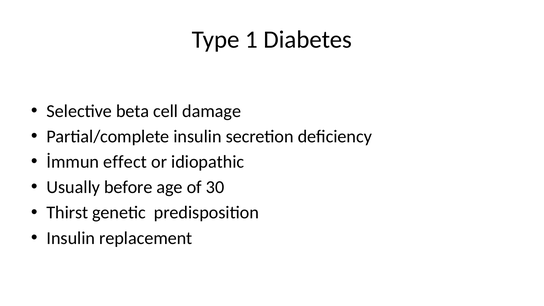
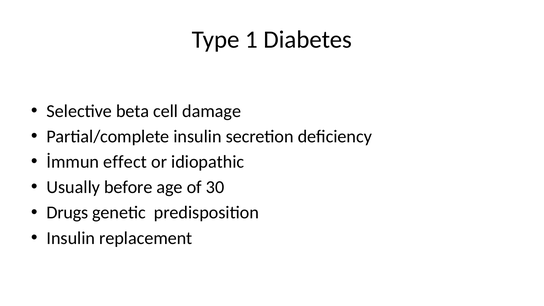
Thirst: Thirst -> Drugs
